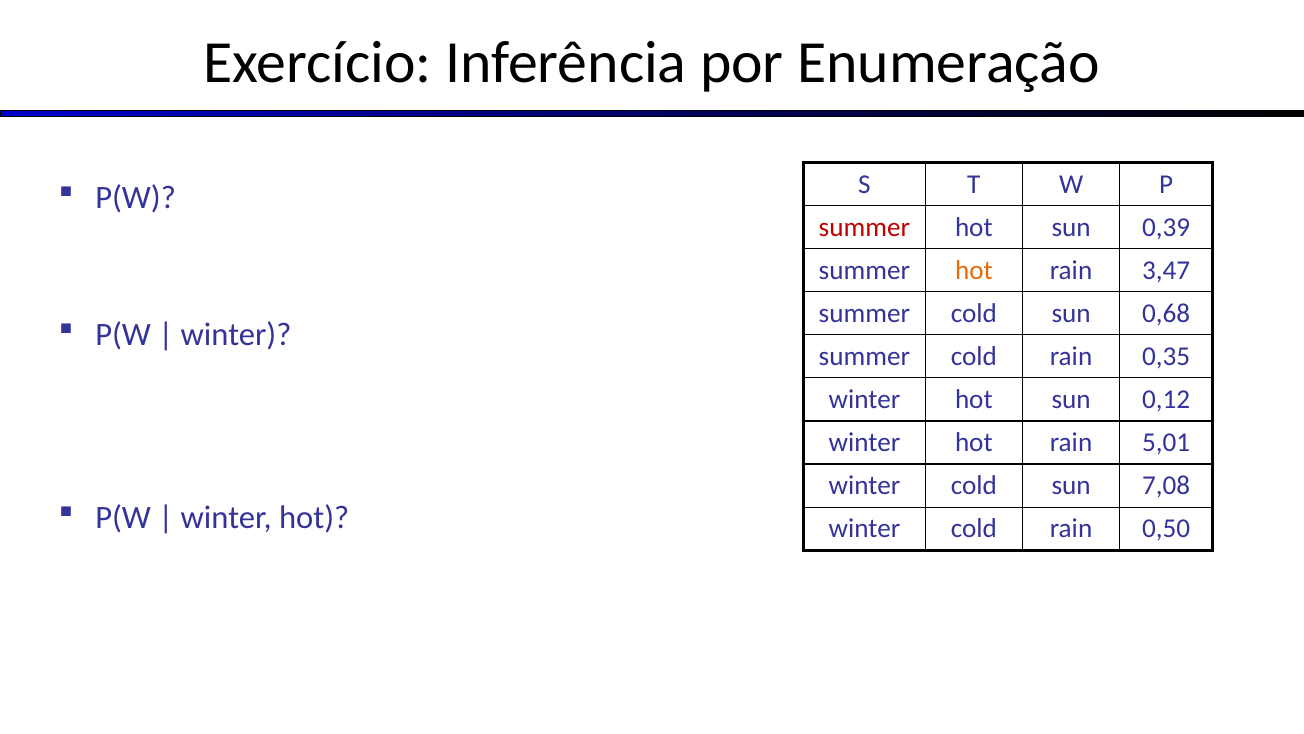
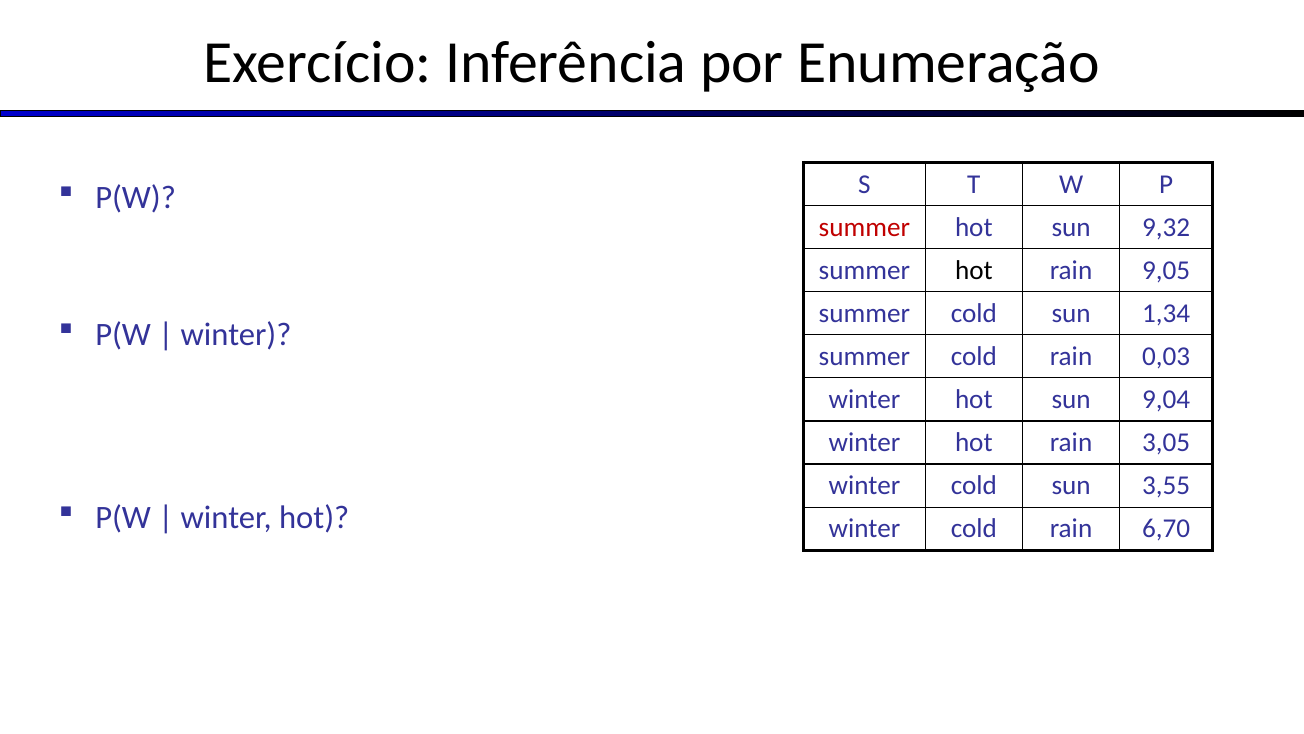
0,39: 0,39 -> 9,32
hot at (974, 270) colour: orange -> black
3,47: 3,47 -> 9,05
0,68: 0,68 -> 1,34
0,35: 0,35 -> 0,03
0,12: 0,12 -> 9,04
5,01: 5,01 -> 3,05
7,08: 7,08 -> 3,55
0,50: 0,50 -> 6,70
